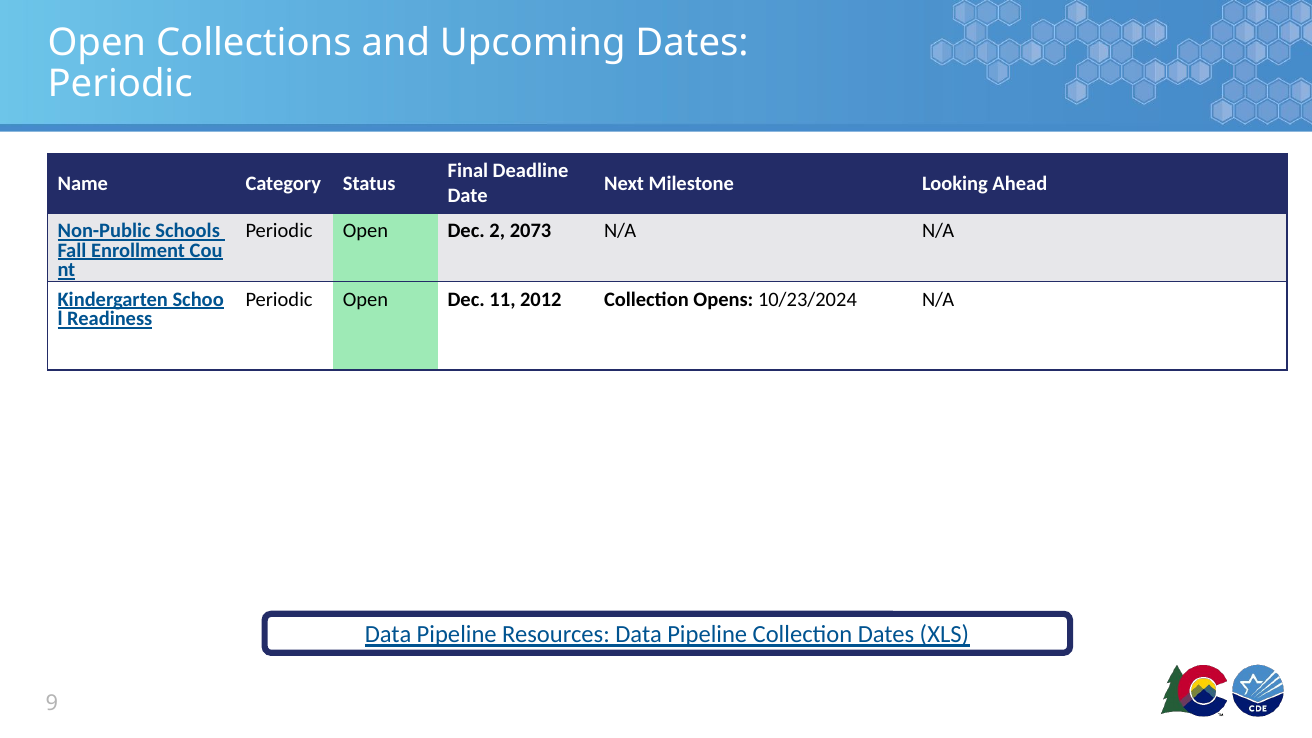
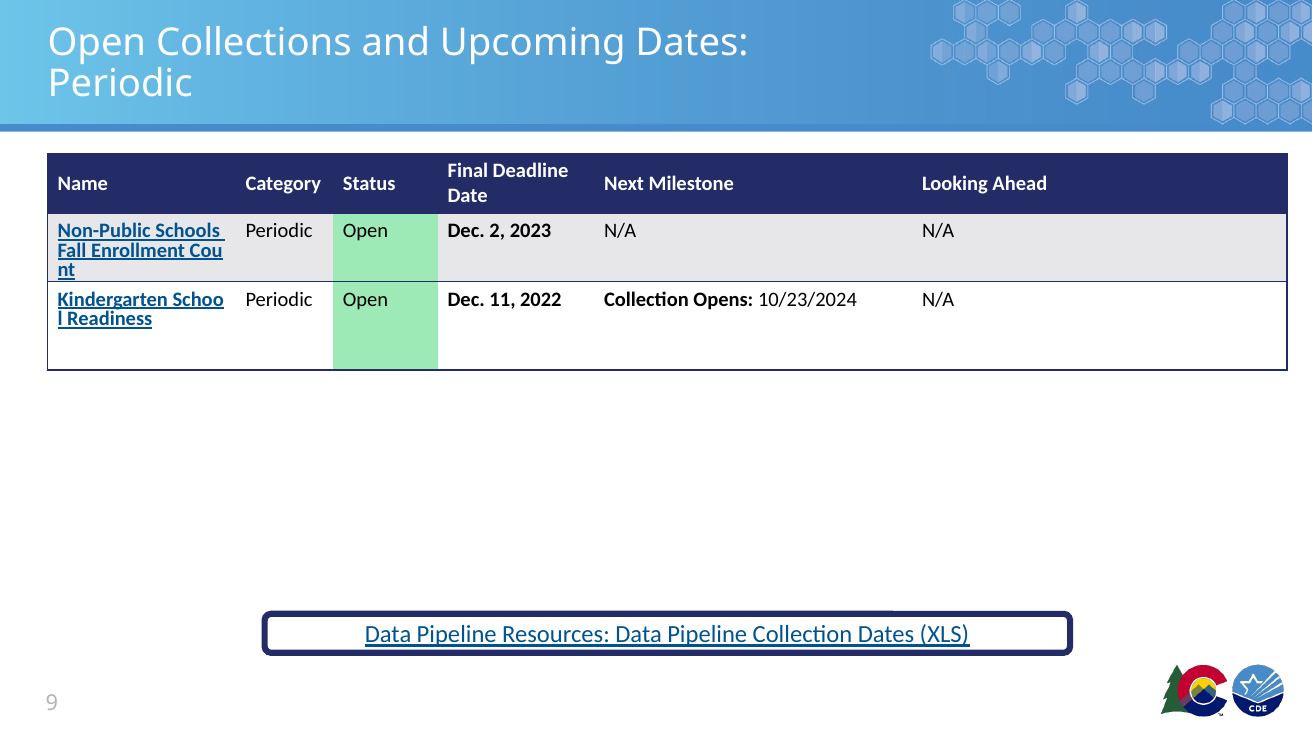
2073: 2073 -> 2023
2012: 2012 -> 2022
